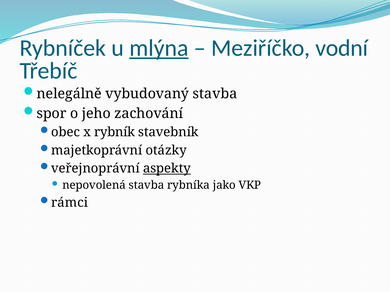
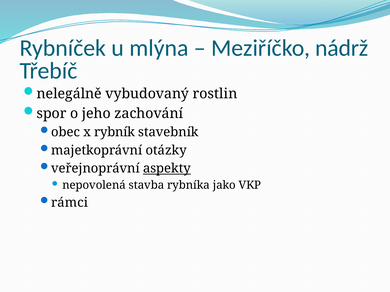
mlýna underline: present -> none
vodní: vodní -> nádrž
vybudovaný stavba: stavba -> rostlin
